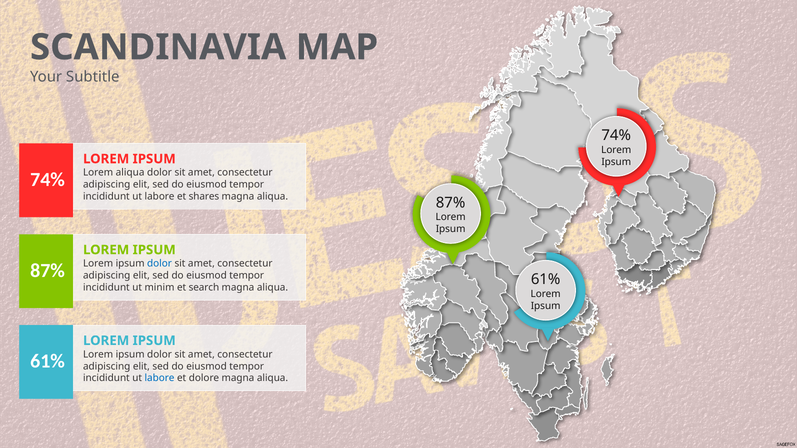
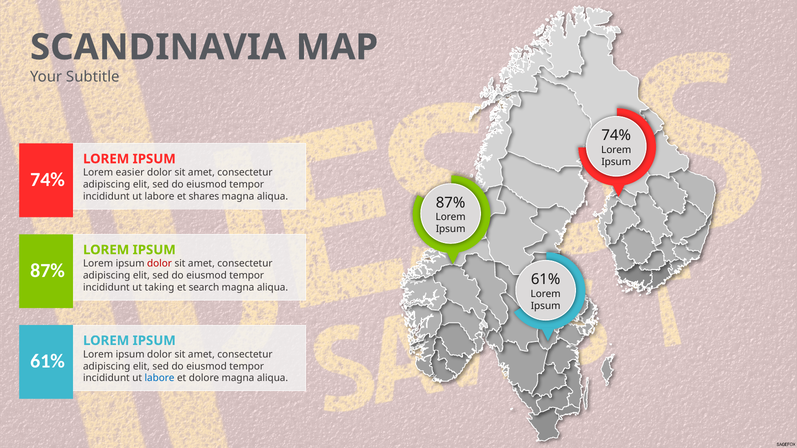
Lorem aliqua: aliqua -> easier
dolor at (160, 264) colour: blue -> red
minim: minim -> taking
